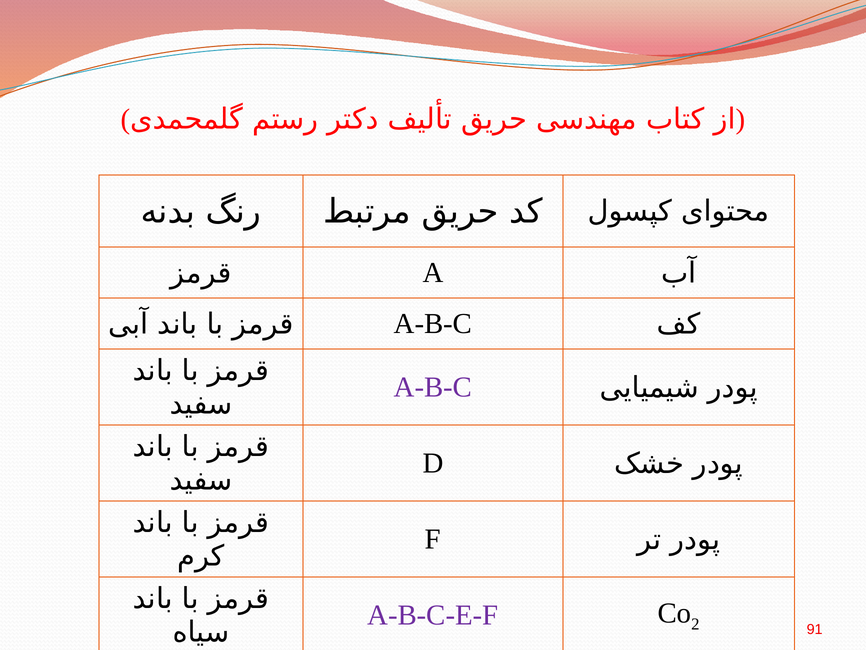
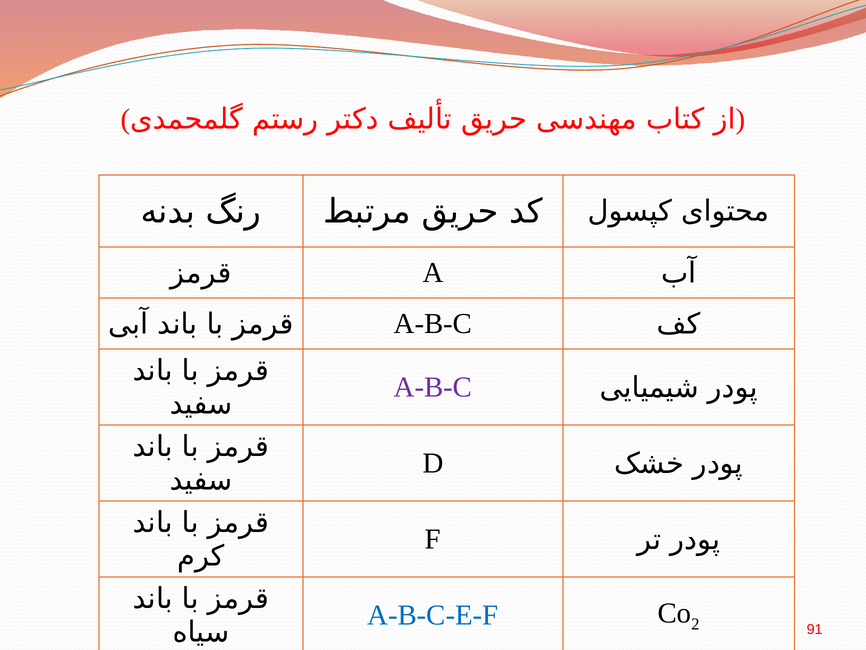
A-B-C-E-F at (433, 615) colour: purple -> blue
